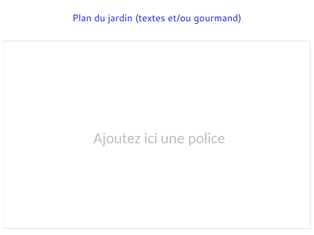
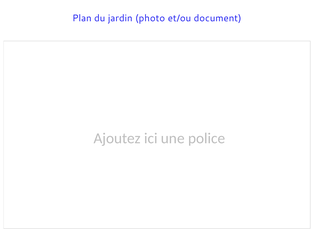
textes: textes -> photo
gourmand: gourmand -> document
